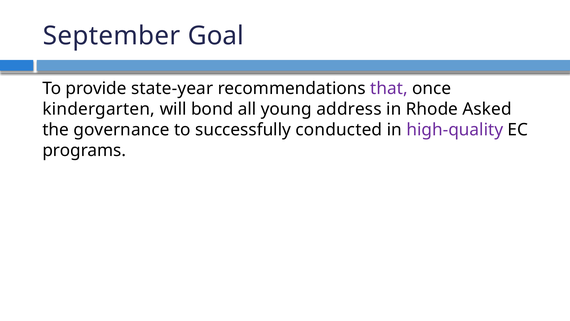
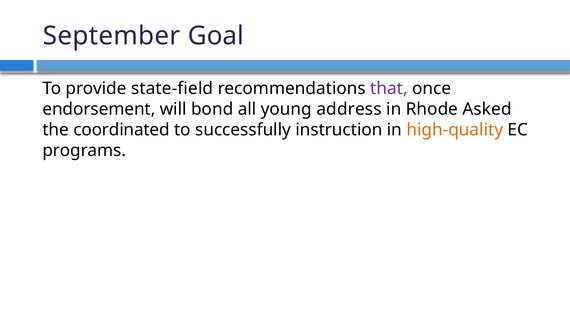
state-year: state-year -> state-field
kindergarten: kindergarten -> endorsement
governance: governance -> coordinated
conducted: conducted -> instruction
high-quality colour: purple -> orange
